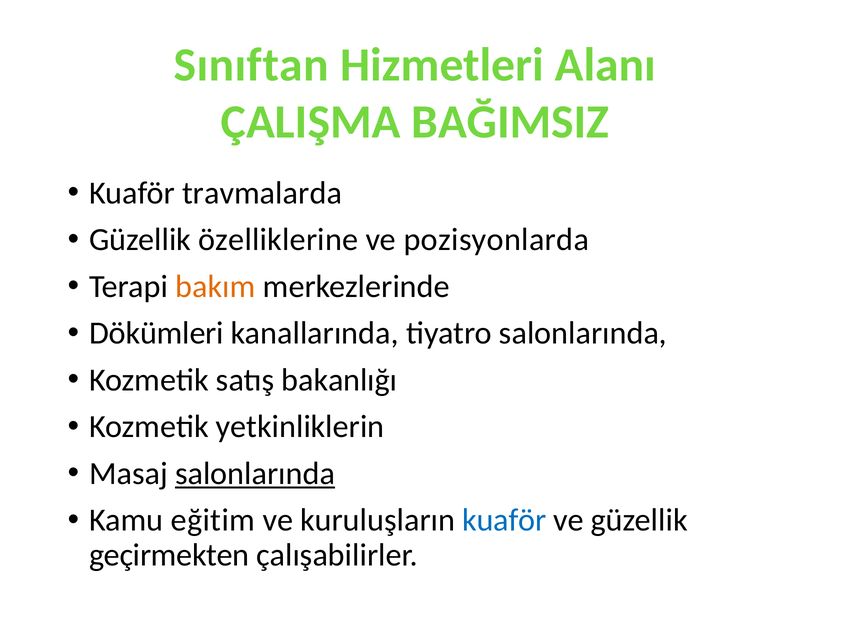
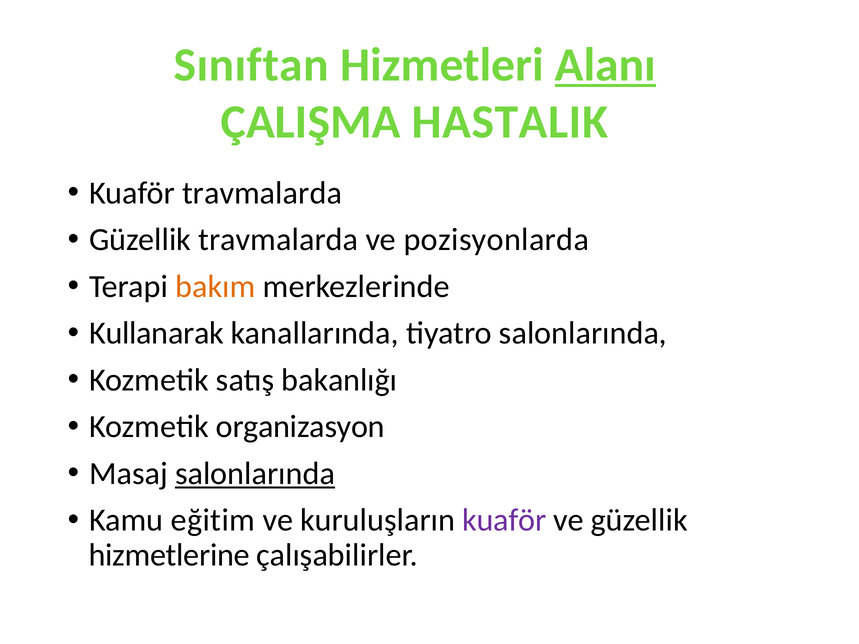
Alanı underline: none -> present
BAĞIMSIZ: BAĞIMSIZ -> HASTALIK
Güzellik özelliklerine: özelliklerine -> travmalarda
Dökümleri: Dökümleri -> Kullanarak
yetkinliklerin: yetkinliklerin -> organizasyon
kuaför at (504, 520) colour: blue -> purple
geçirmekten: geçirmekten -> hizmetlerine
